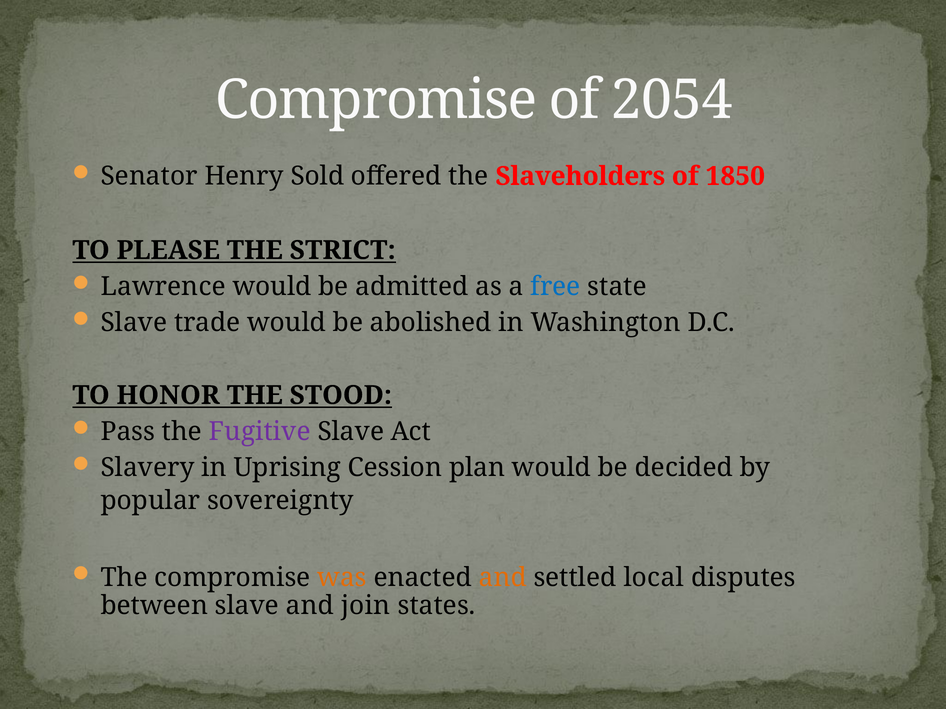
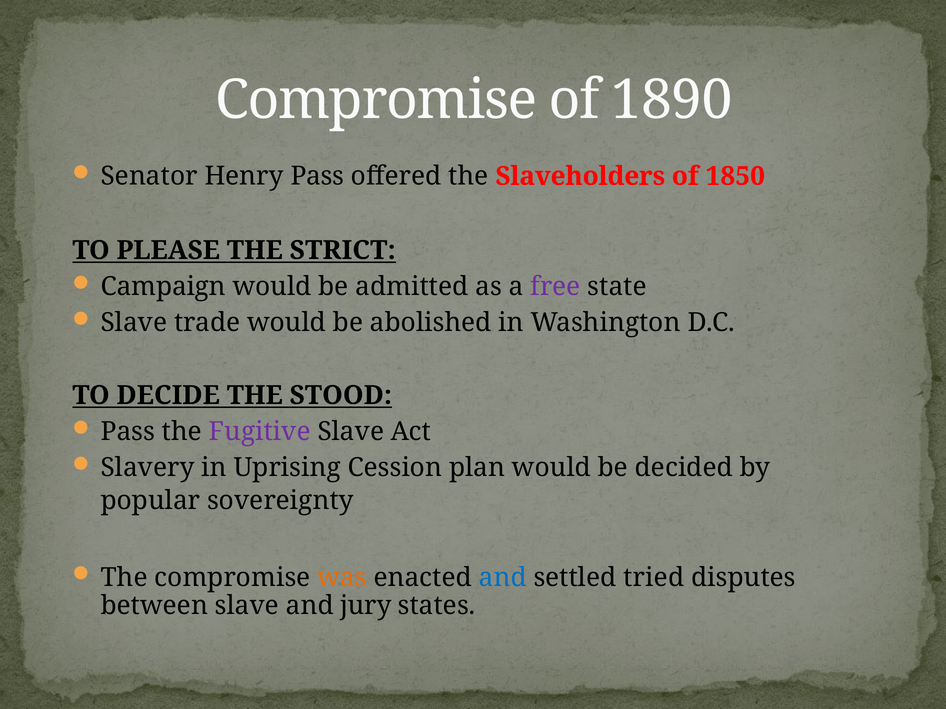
2054: 2054 -> 1890
Henry Sold: Sold -> Pass
Lawrence: Lawrence -> Campaign
free colour: blue -> purple
HONOR: HONOR -> DECIDE
and at (503, 578) colour: orange -> blue
local: local -> tried
join: join -> jury
